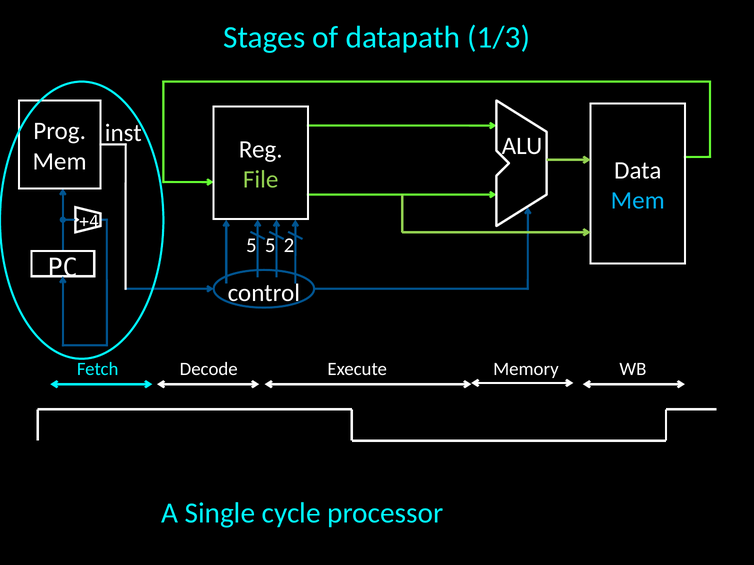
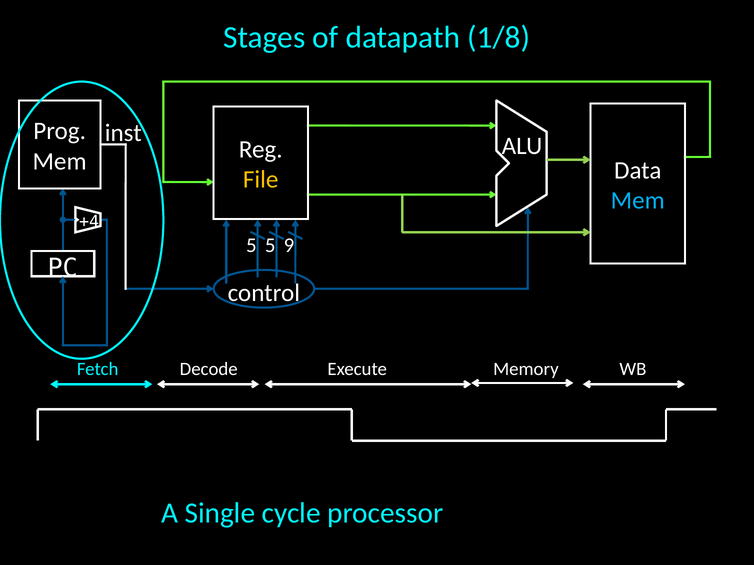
1/3: 1/3 -> 1/8
File colour: light green -> yellow
2: 2 -> 9
